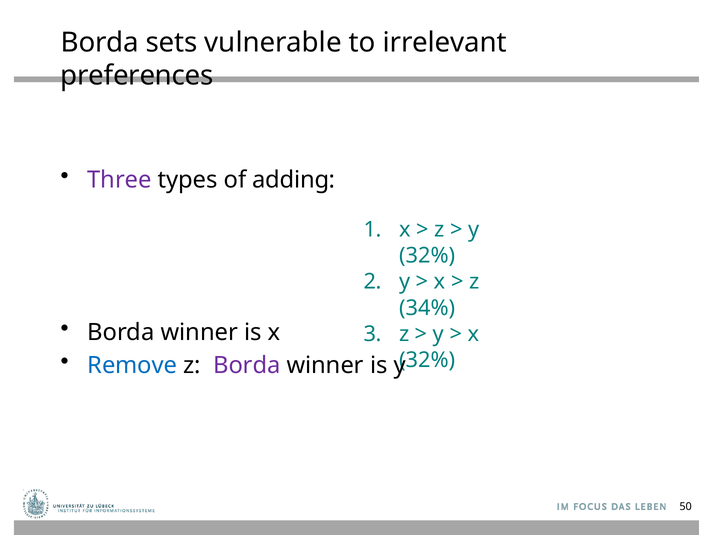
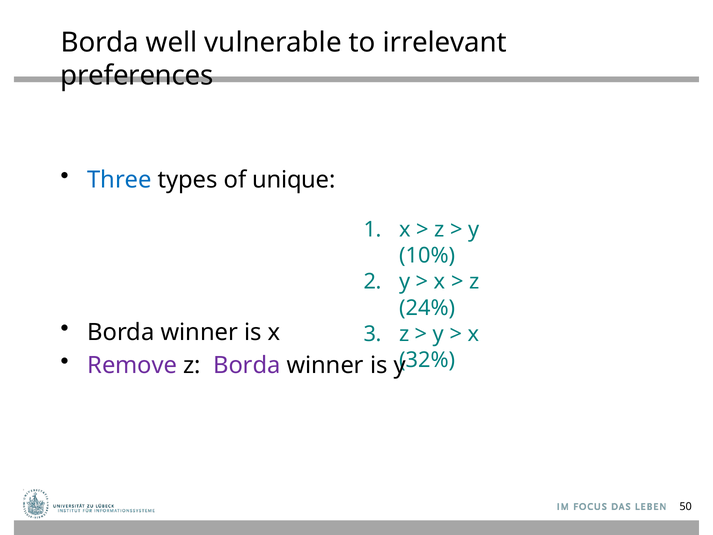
sets: sets -> well
Three colour: purple -> blue
adding: adding -> unique
32% at (427, 255): 32% -> 10%
34%: 34% -> 24%
Remove colour: blue -> purple
